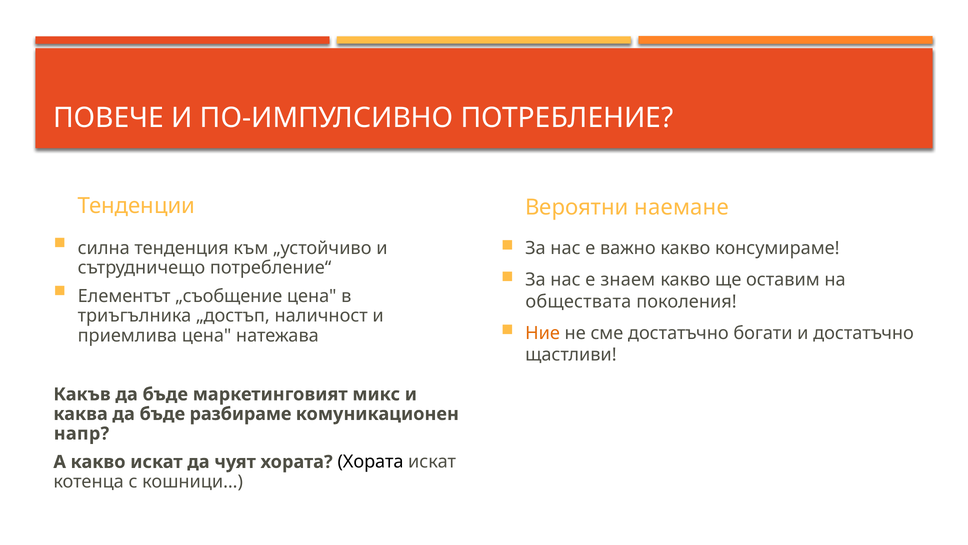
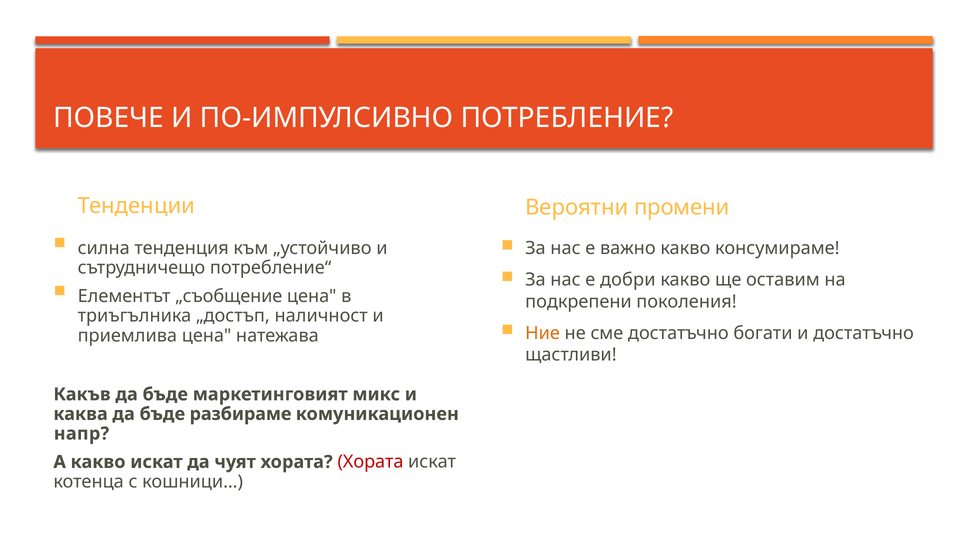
наемане: наемане -> промени
знаем: знаем -> добри
обществата: обществата -> подкрепени
Хората at (371, 462) colour: black -> red
